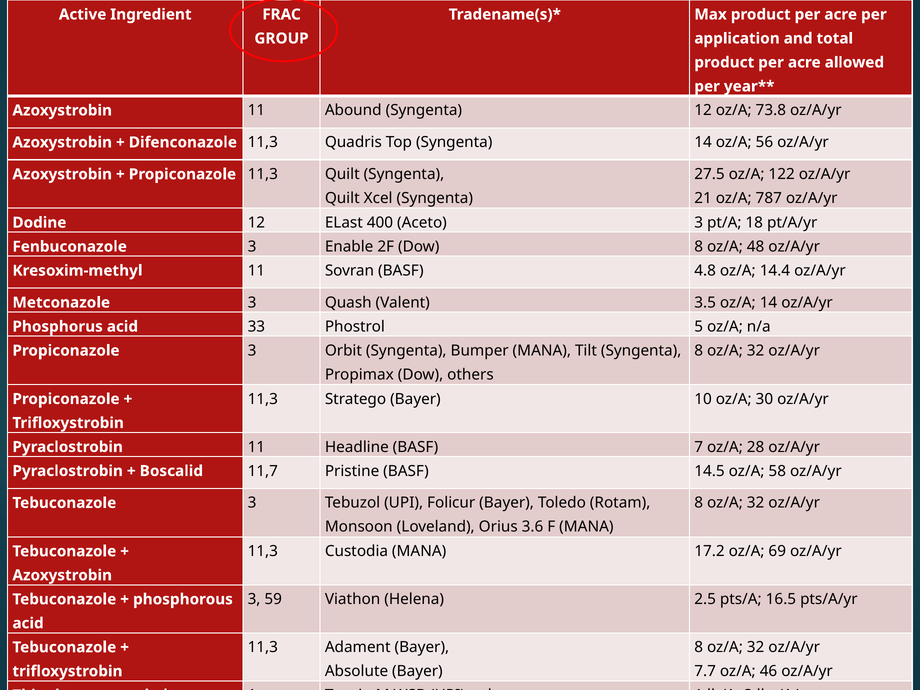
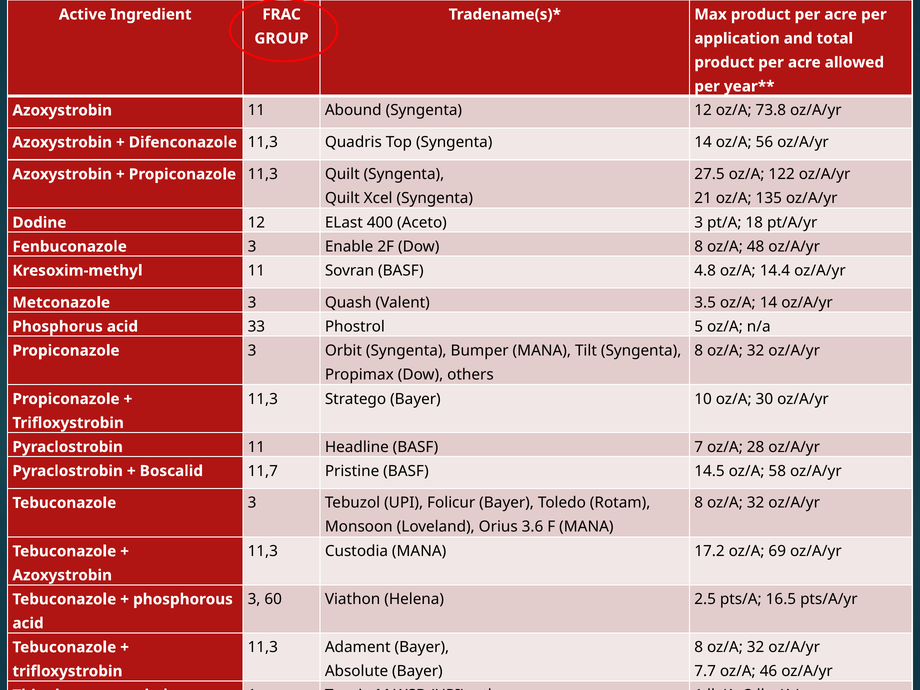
787: 787 -> 135
59: 59 -> 60
